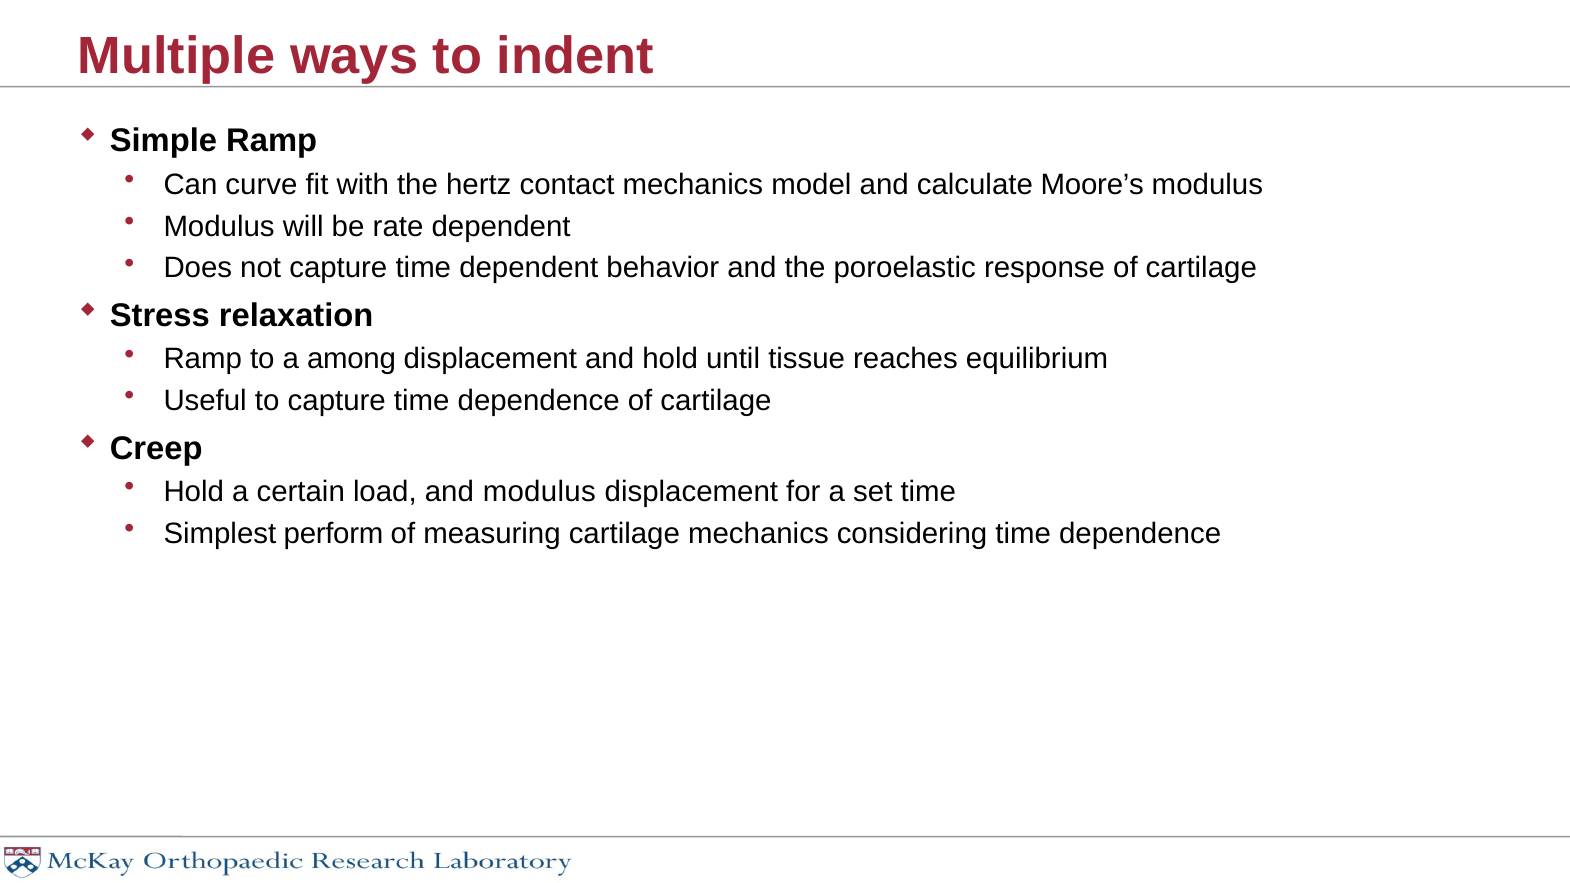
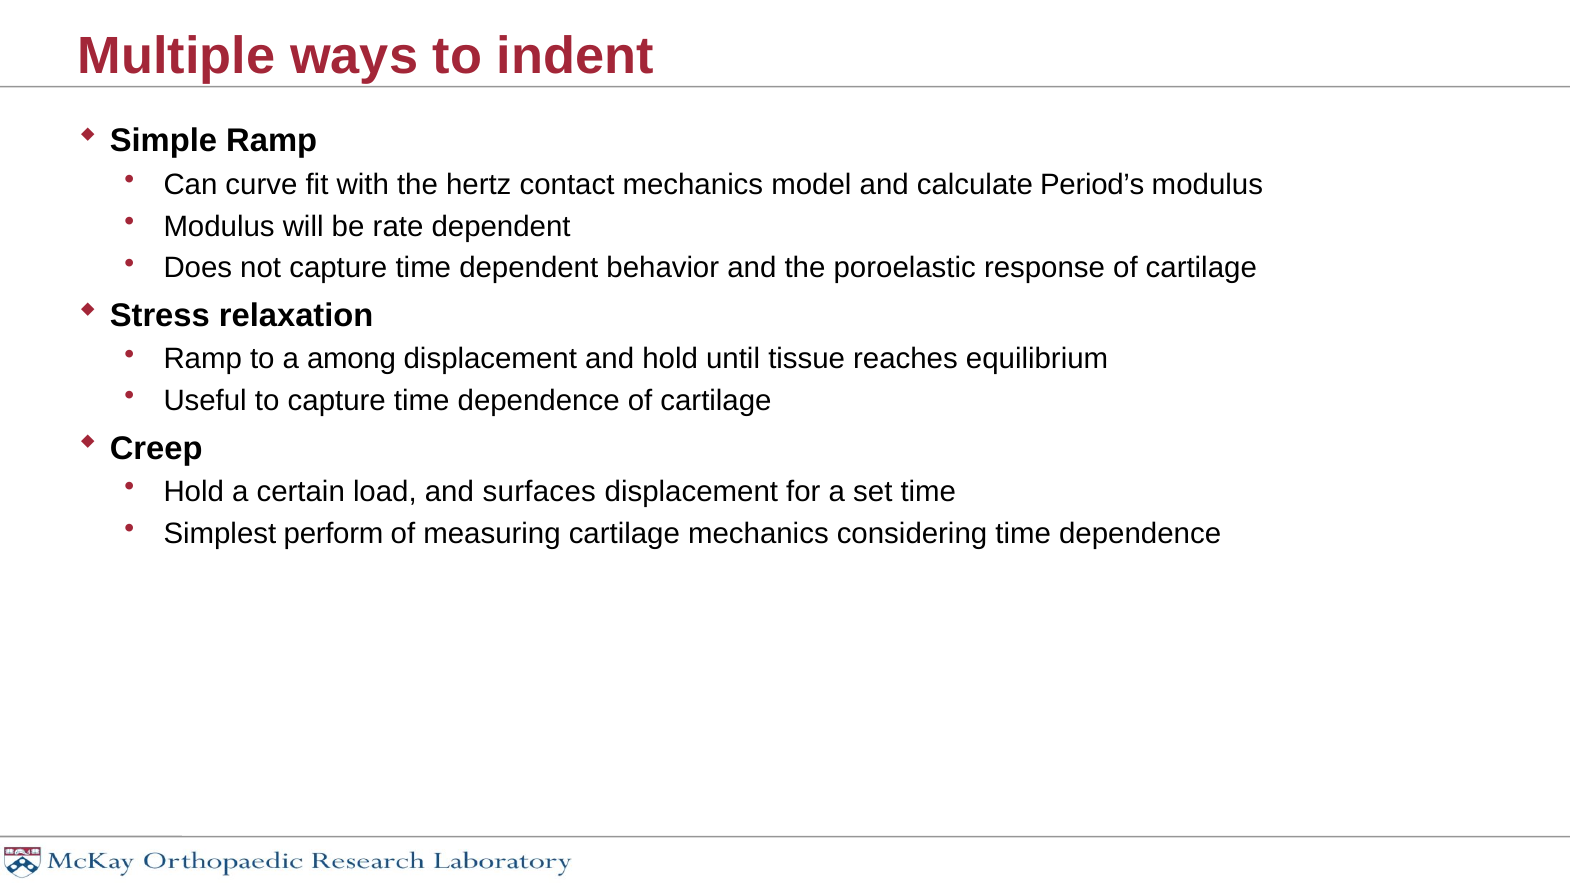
Moore’s: Moore’s -> Period’s
and modulus: modulus -> surfaces
